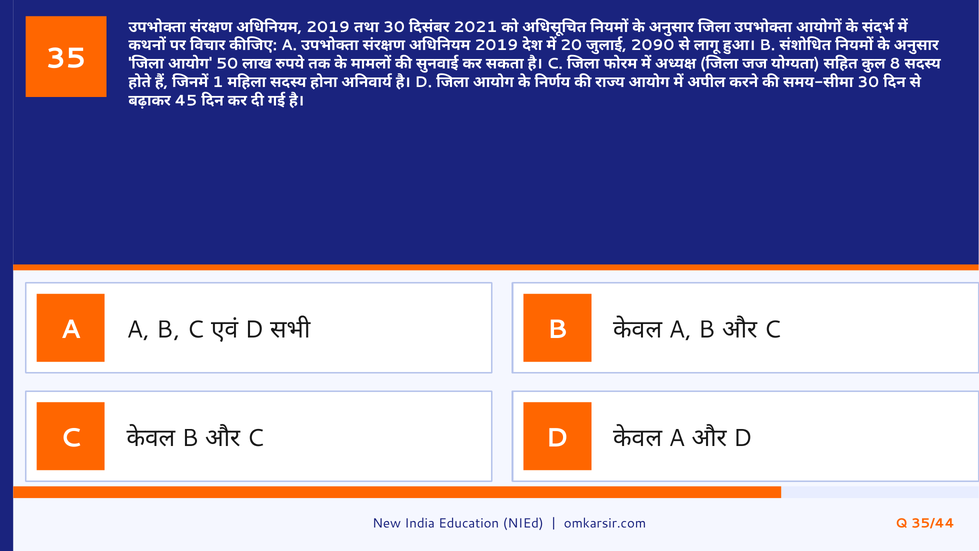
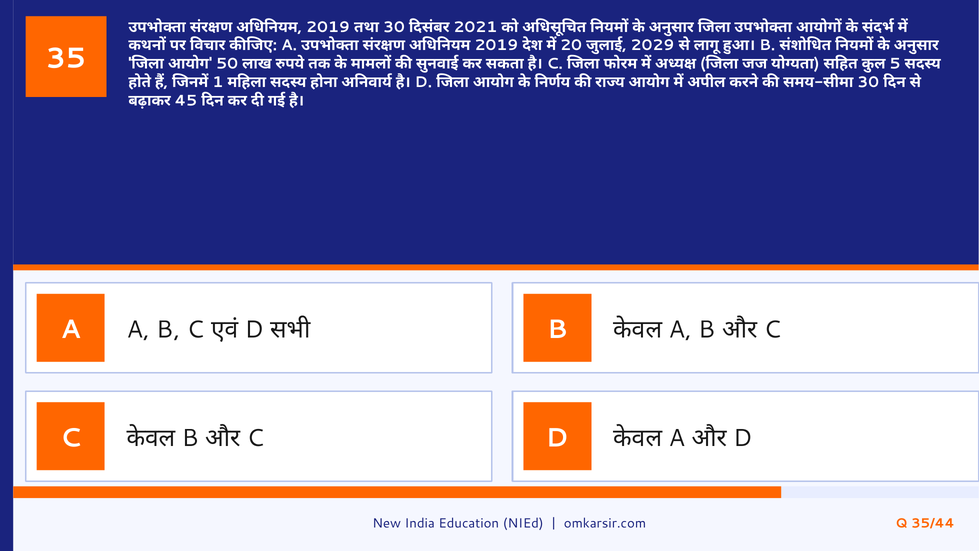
2090: 2090 -> 2029
8: 8 -> 5
